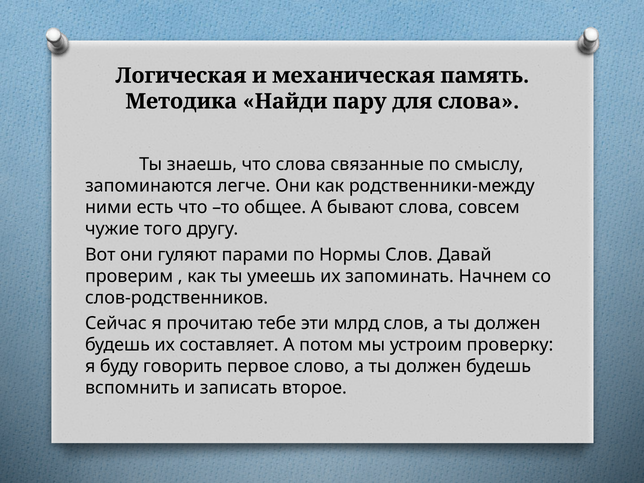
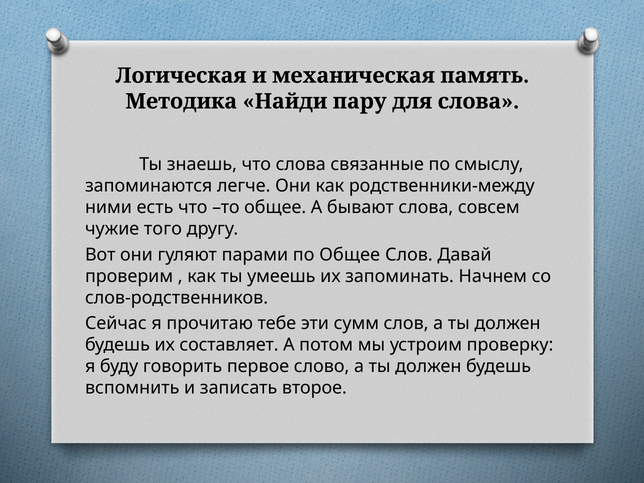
по Нормы: Нормы -> Общее
млрд: млрд -> сумм
